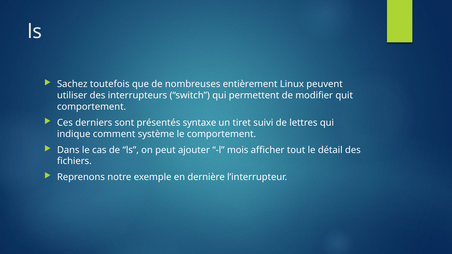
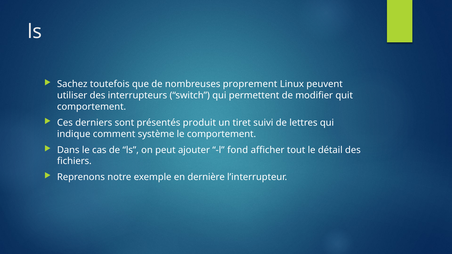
entièrement: entièrement -> proprement
syntaxe: syntaxe -> produit
mois: mois -> fond
